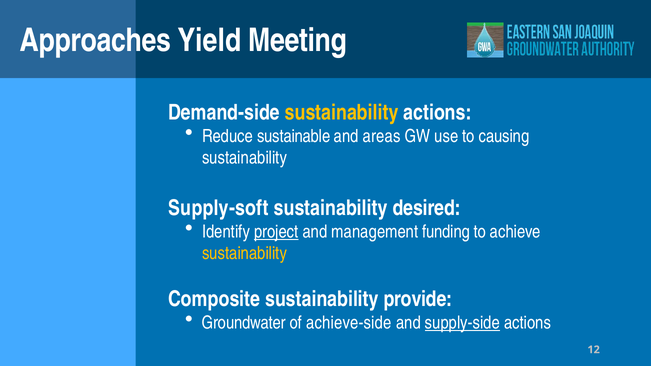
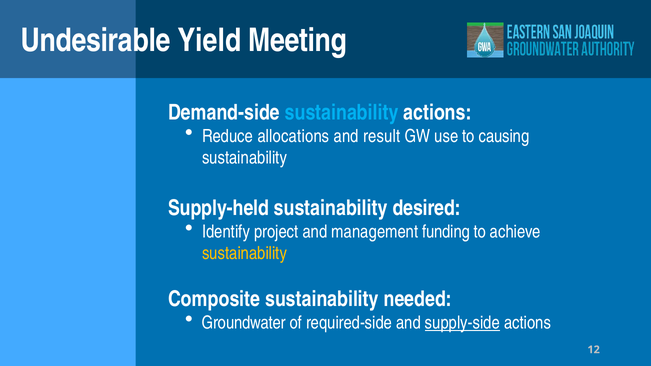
Approaches: Approaches -> Undesirable
sustainability at (342, 113) colour: yellow -> light blue
sustainable: sustainable -> allocations
areas: areas -> result
Supply-soft: Supply-soft -> Supply-held
project underline: present -> none
provide: provide -> needed
achieve-side: achieve-side -> required-side
